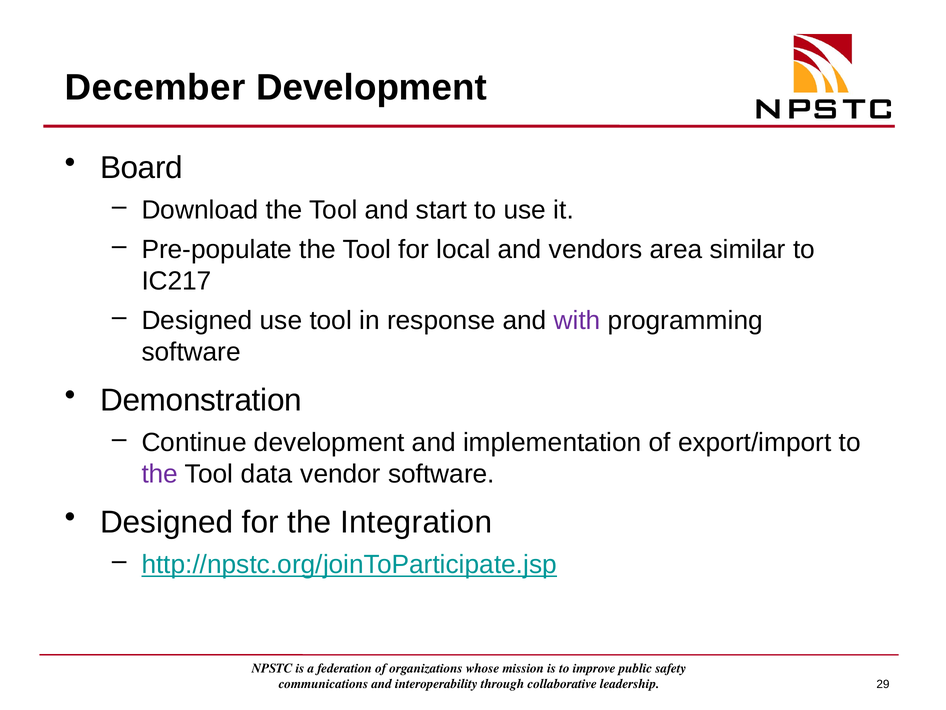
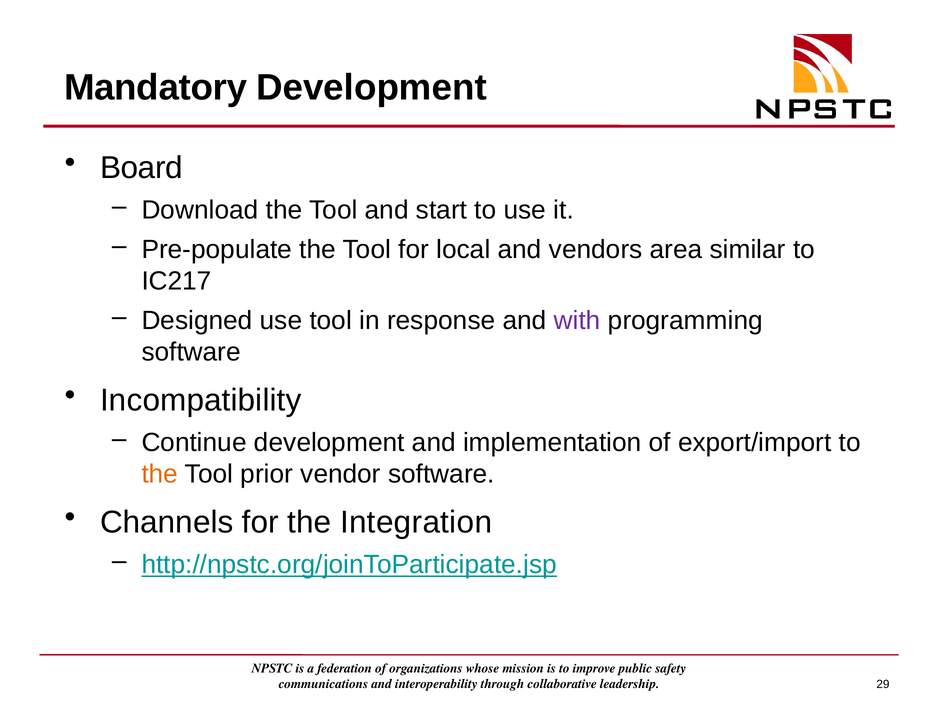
December: December -> Mandatory
Demonstration: Demonstration -> Incompatibility
the at (160, 474) colour: purple -> orange
data: data -> prior
Designed at (167, 522): Designed -> Channels
